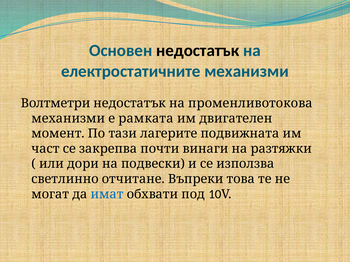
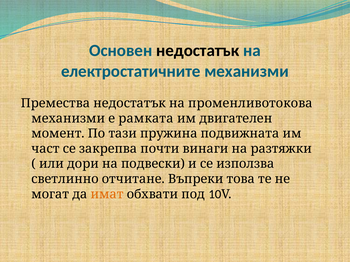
Волтметри: Волтметри -> Премества
лагерите: лагерите -> пружина
имат colour: blue -> orange
